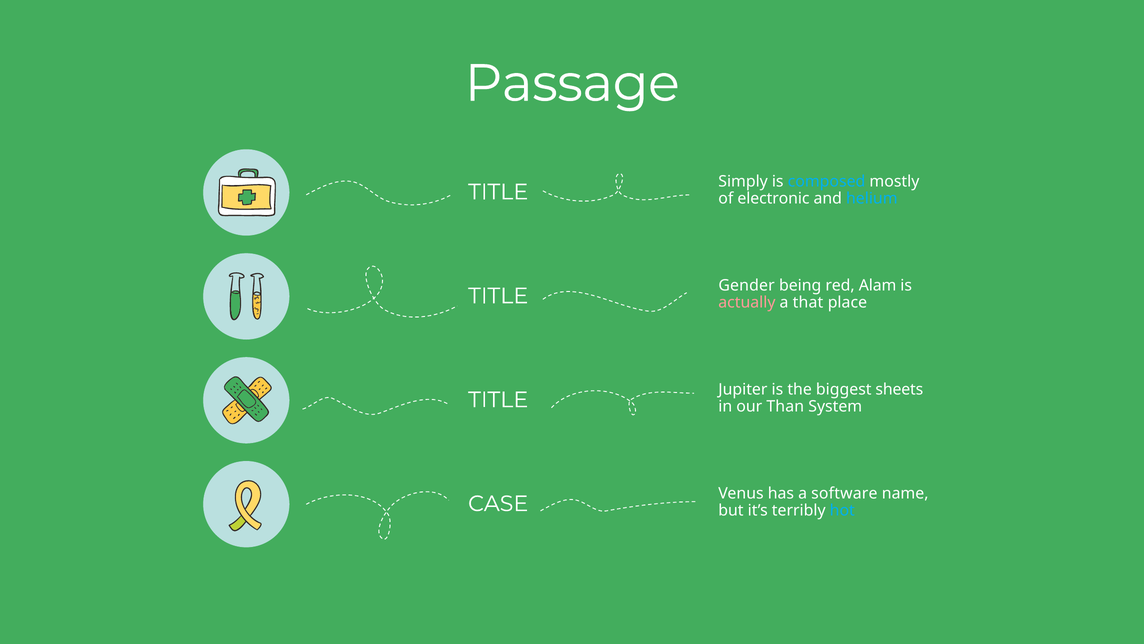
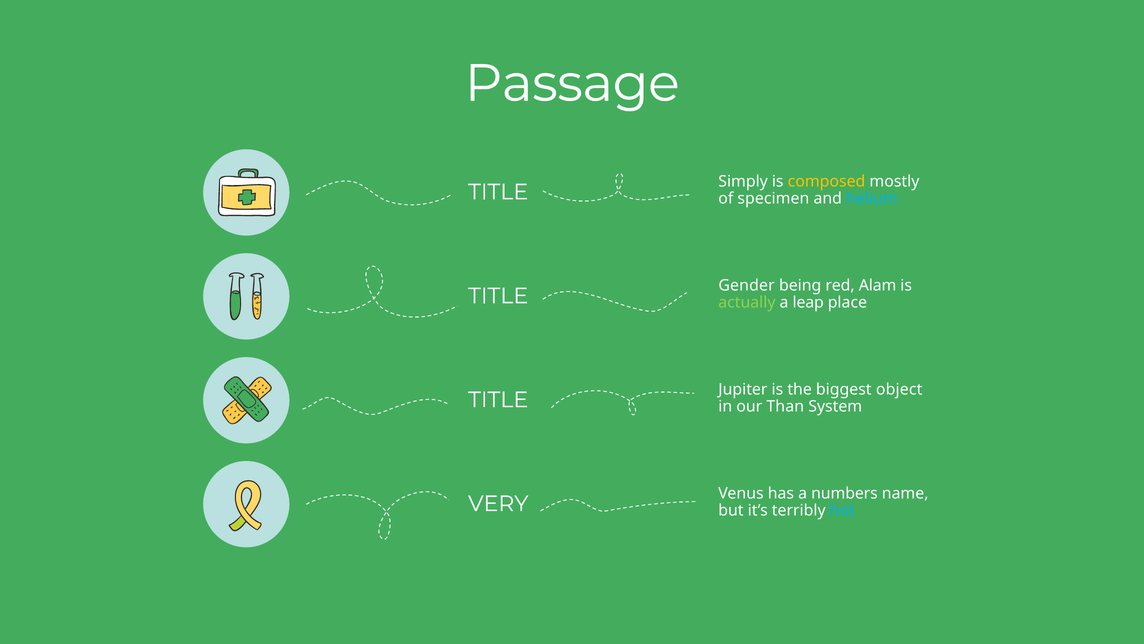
composed colour: light blue -> yellow
electronic: electronic -> specimen
actually colour: pink -> light green
that: that -> leap
sheets: sheets -> object
software: software -> numbers
CASE: CASE -> VERY
